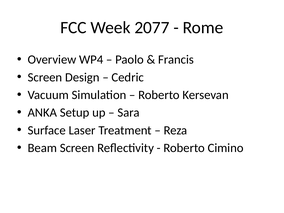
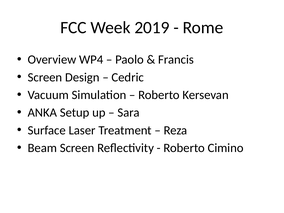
2077: 2077 -> 2019
